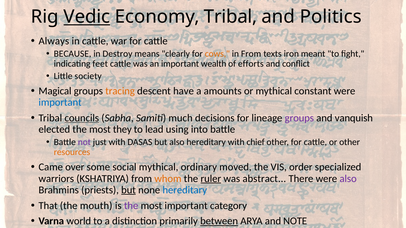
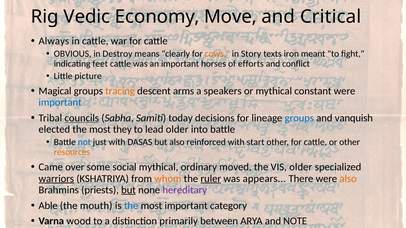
Vedic underline: present -> none
Economy Tribal: Tribal -> Move
Politics: Politics -> Critical
BECAUSE: BECAUSE -> OBVIOUS
in From: From -> Story
wealth: wealth -> horses
society: society -> picture
have: have -> arms
amounts: amounts -> speakers
much: much -> today
groups at (299, 118) colour: purple -> blue
lead using: using -> older
not colour: purple -> blue
also hereditary: hereditary -> reinforced
chief: chief -> start
VIS order: order -> older
warriors underline: none -> present
abstract: abstract -> appears
also at (348, 179) colour: purple -> orange
hereditary at (185, 190) colour: blue -> purple
That: That -> Able
the at (131, 206) colour: purple -> blue
world: world -> wood
between underline: present -> none
